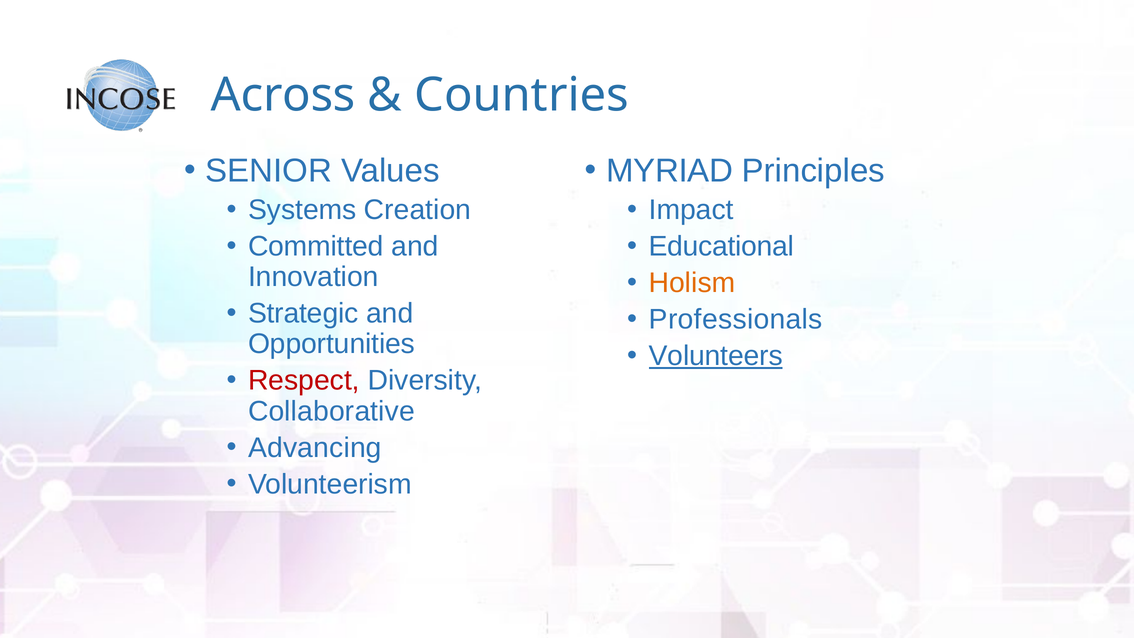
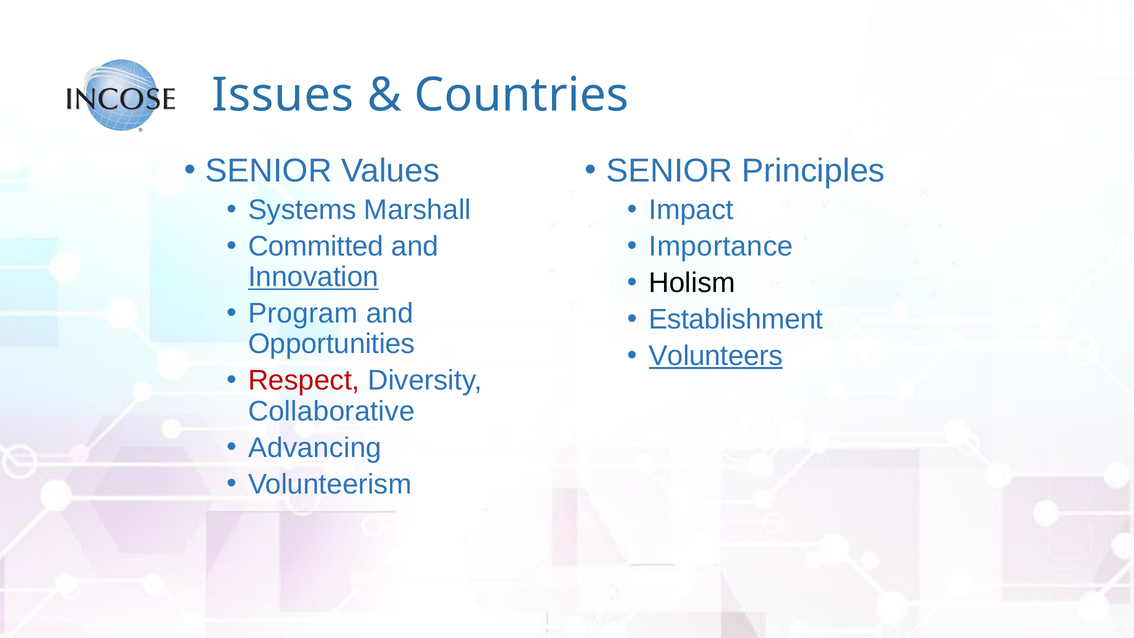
Across: Across -> Issues
MYRIAD at (670, 171): MYRIAD -> SENIOR
Creation: Creation -> Marshall
Educational: Educational -> Importance
Innovation underline: none -> present
Holism colour: orange -> black
Strategic: Strategic -> Program
Professionals: Professionals -> Establishment
